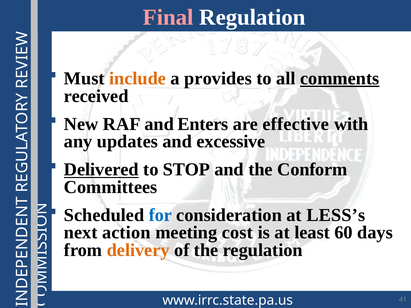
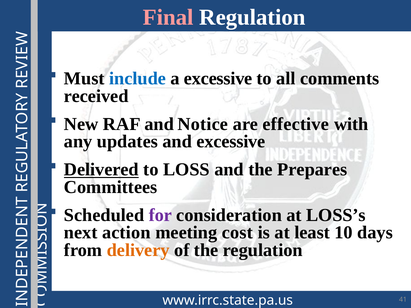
include colour: orange -> blue
a provides: provides -> excessive
comments underline: present -> none
Enters: Enters -> Notice
STOP: STOP -> LOSS
Conform: Conform -> Prepares
for colour: blue -> purple
LESS’s: LESS’s -> LOSS’s
60: 60 -> 10
